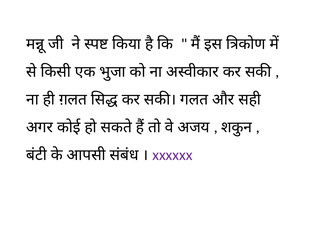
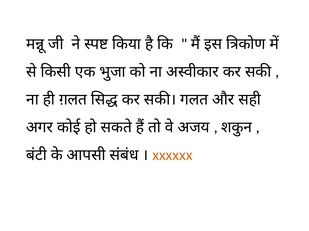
xxxxxx colour: purple -> orange
